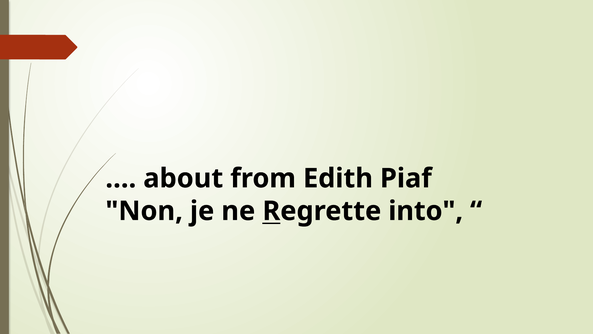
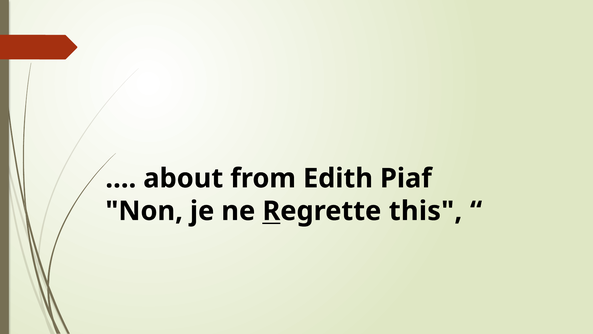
into: into -> this
